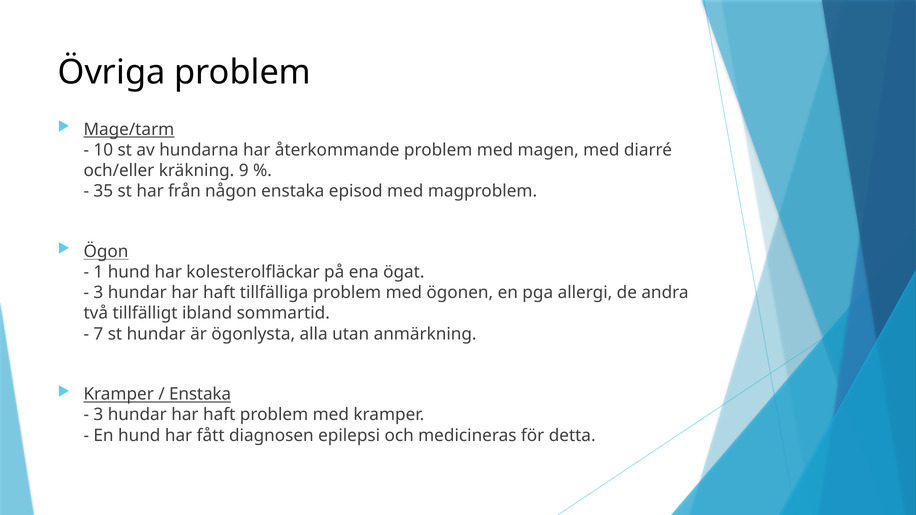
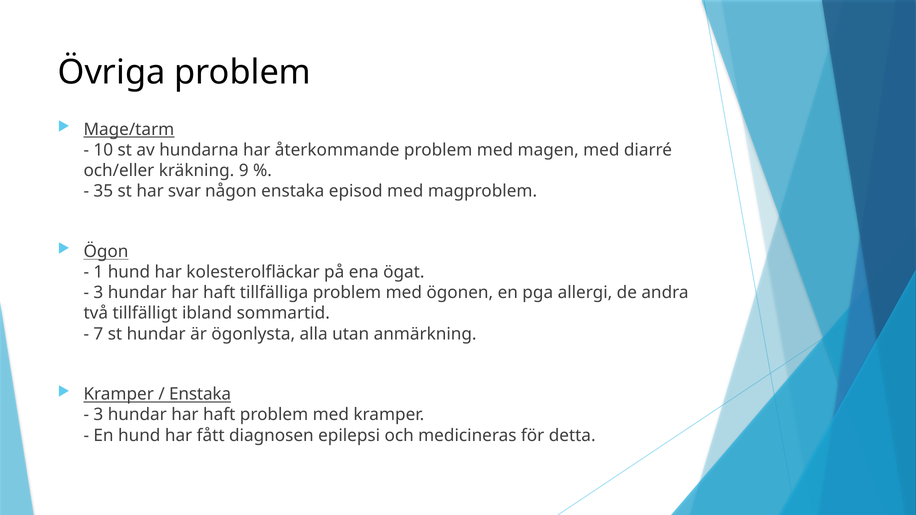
från: från -> svar
